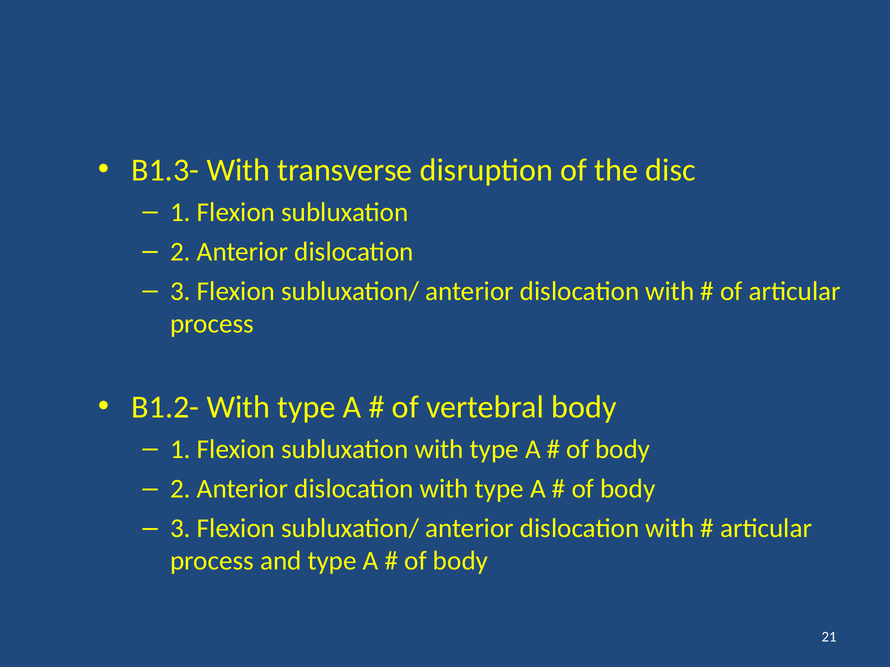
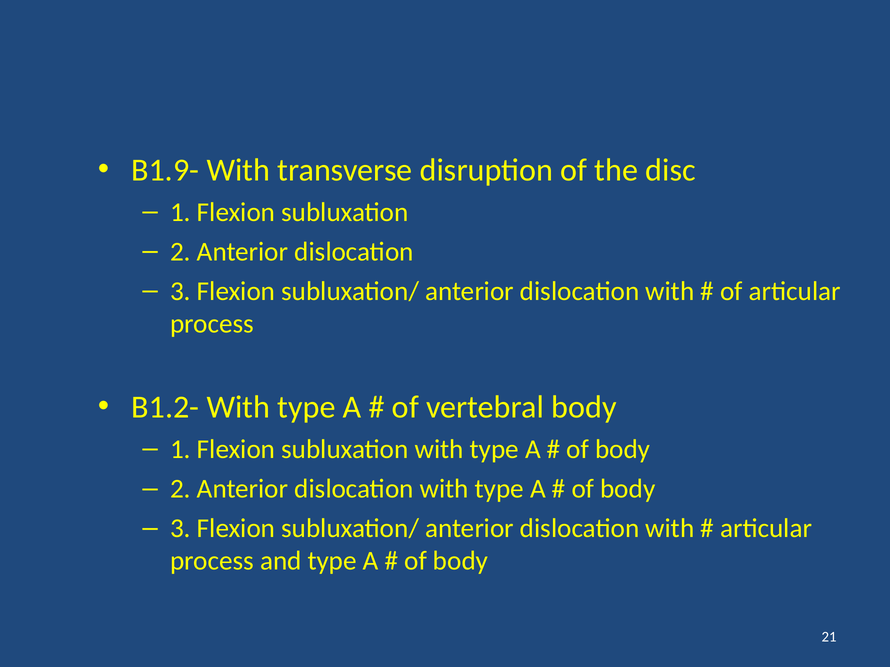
B1.3-: B1.3- -> B1.9-
